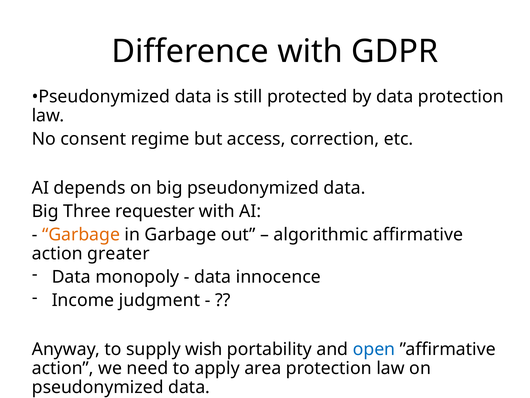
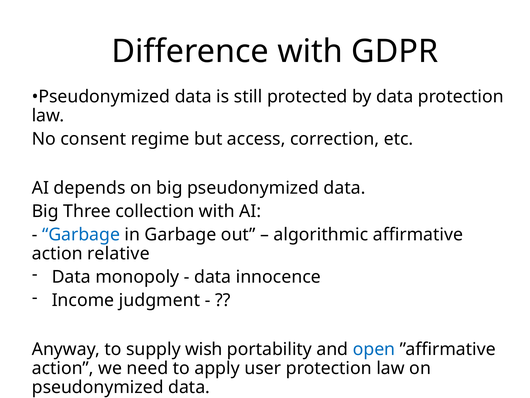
requester: requester -> collection
Garbage at (81, 234) colour: orange -> blue
greater: greater -> relative
area: area -> user
